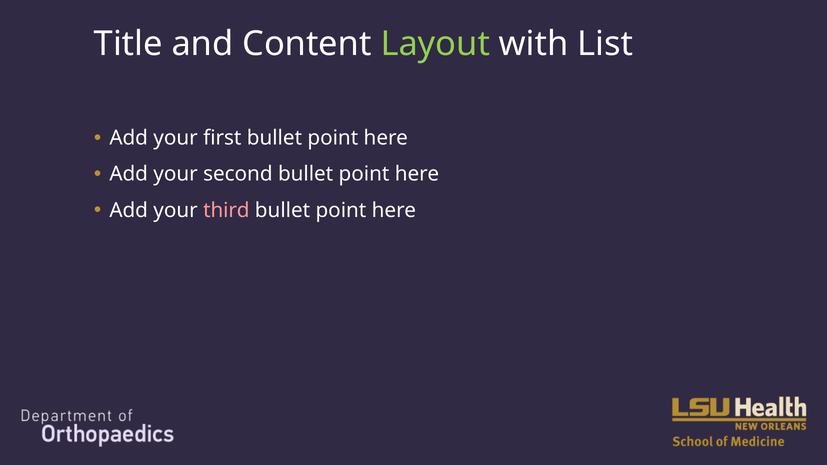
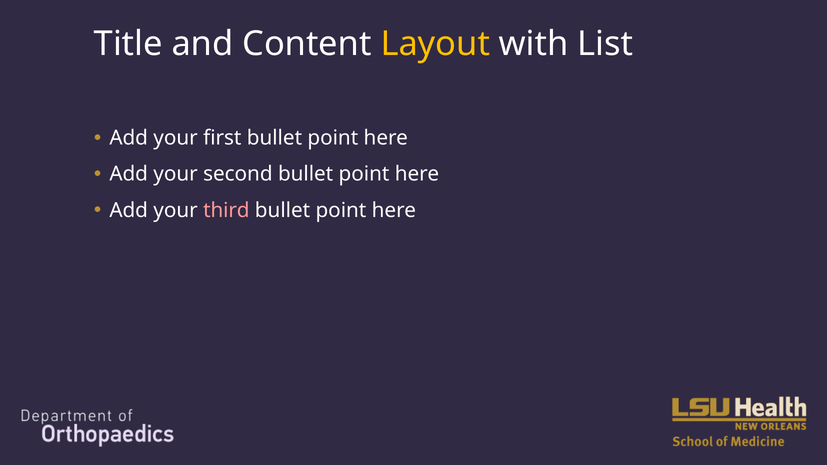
Layout colour: light green -> yellow
